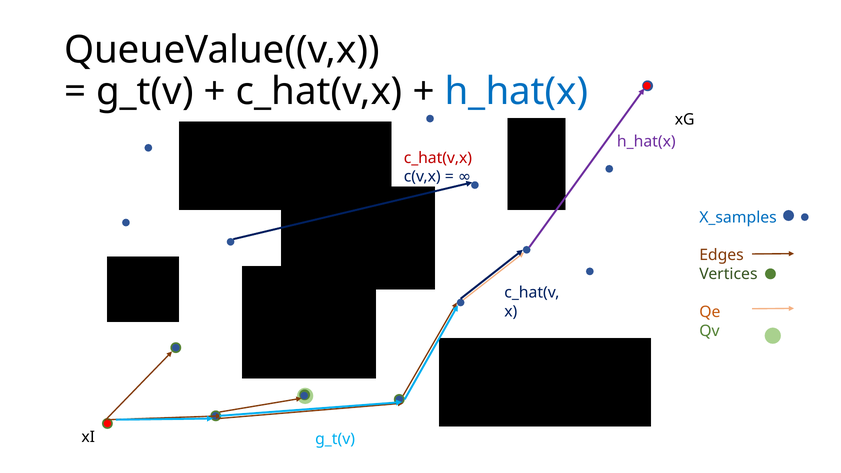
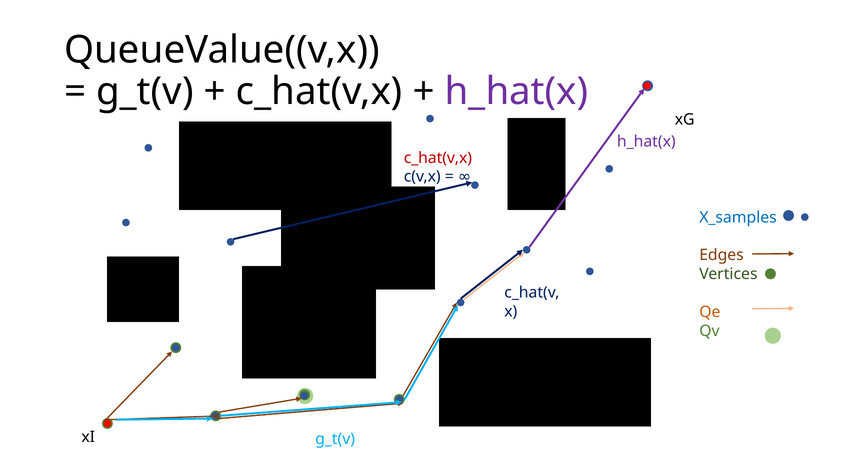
h_hat(x at (516, 91) colour: blue -> purple
